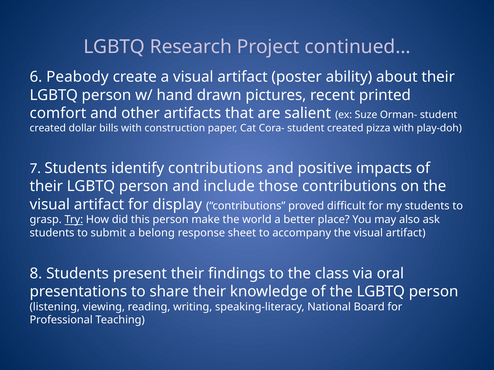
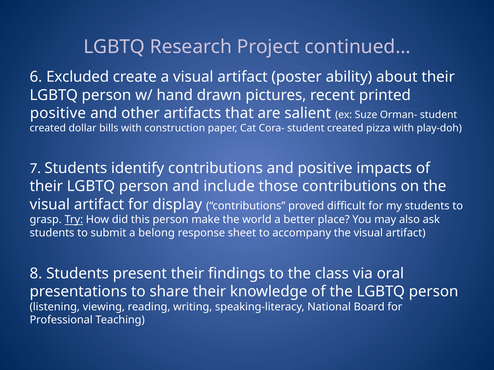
Peabody: Peabody -> Excluded
comfort at (58, 113): comfort -> positive
